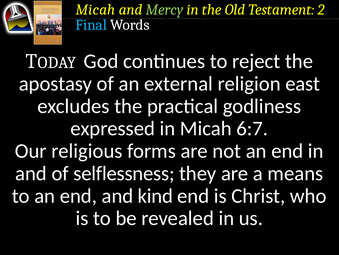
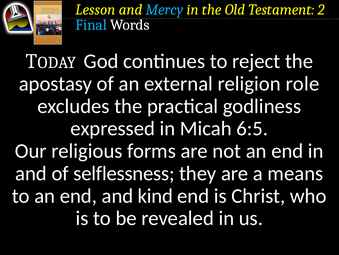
Micah at (95, 10): Micah -> Lesson
Mercy colour: light green -> light blue
east: east -> role
6:7: 6:7 -> 6:5
